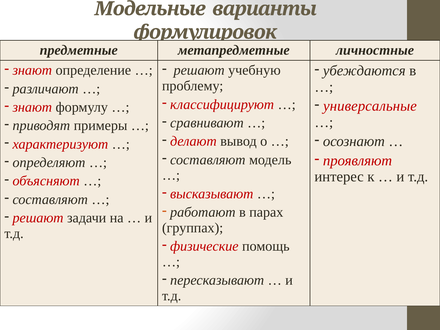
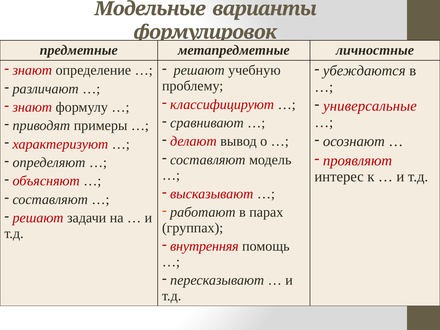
физические: физические -> внутренняя
